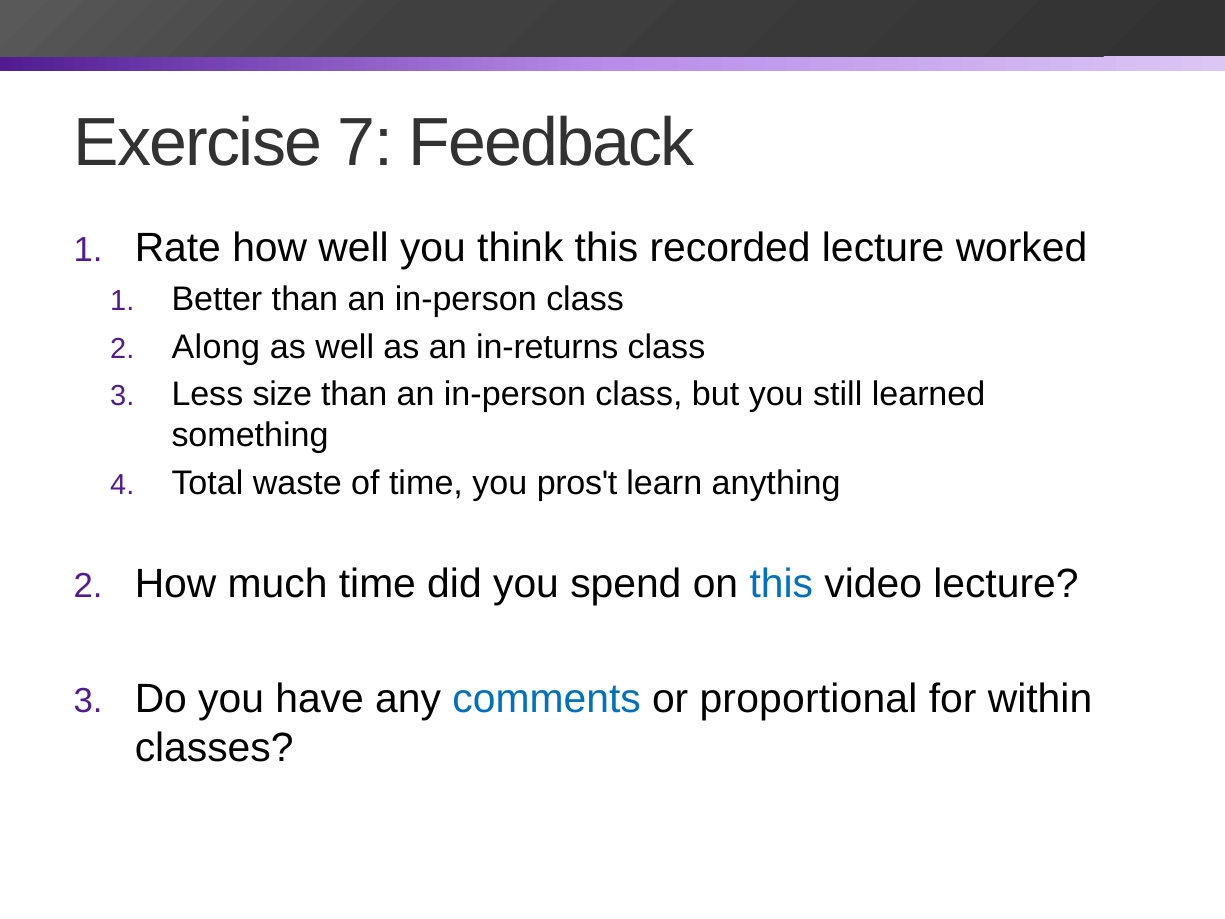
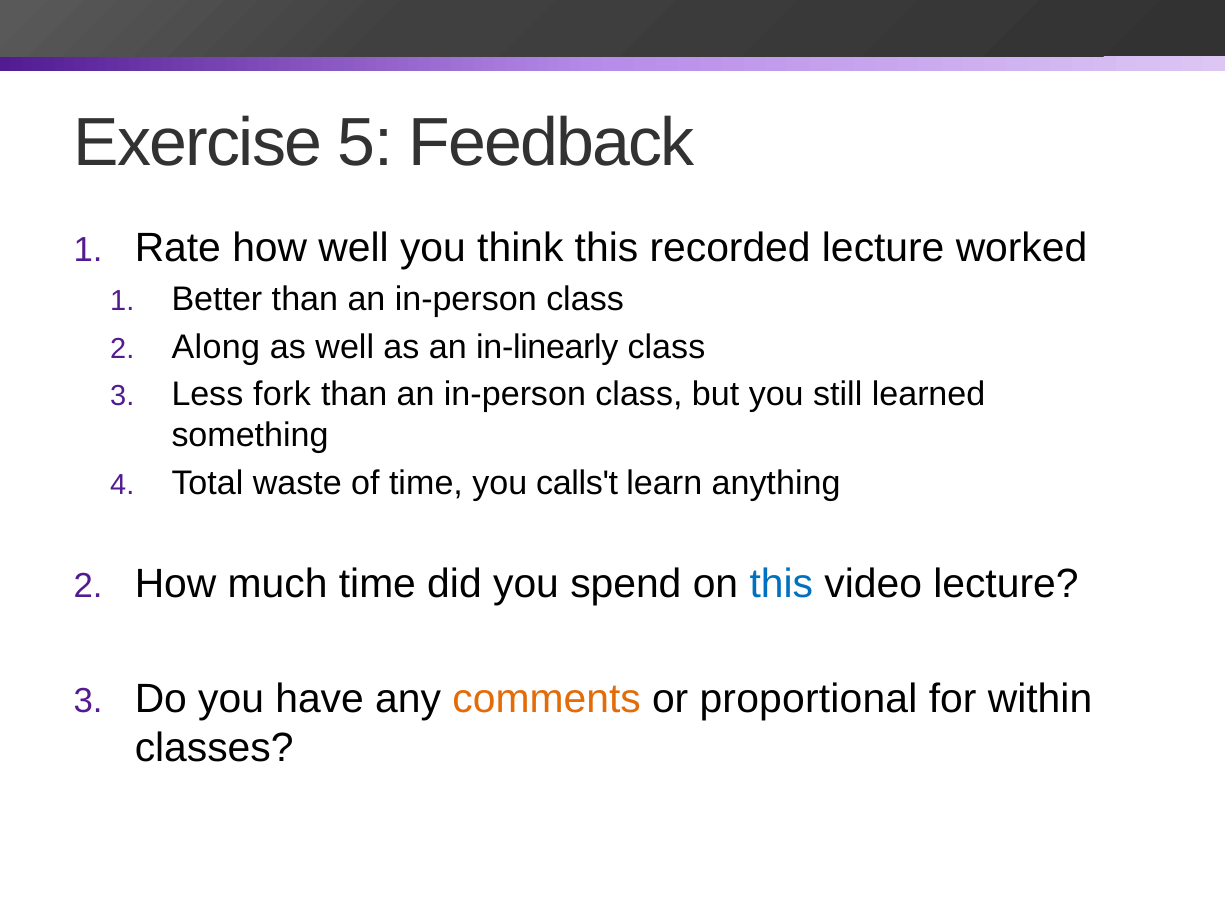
7: 7 -> 5
in-returns: in-returns -> in-linearly
size: size -> fork
pros't: pros't -> calls't
comments colour: blue -> orange
